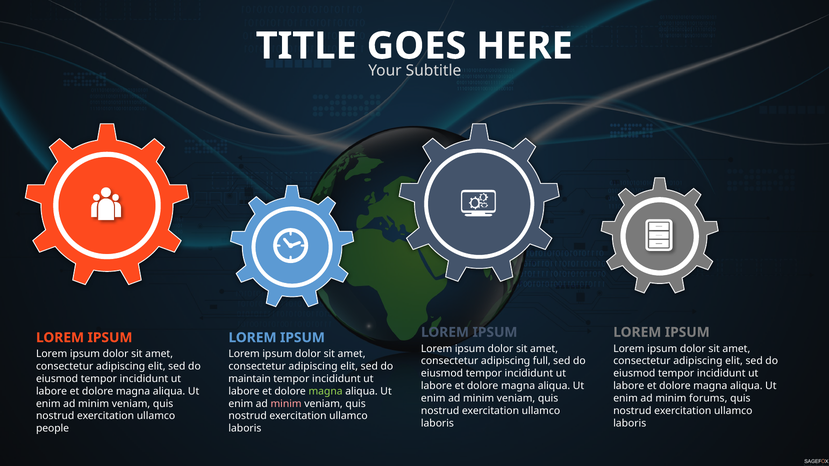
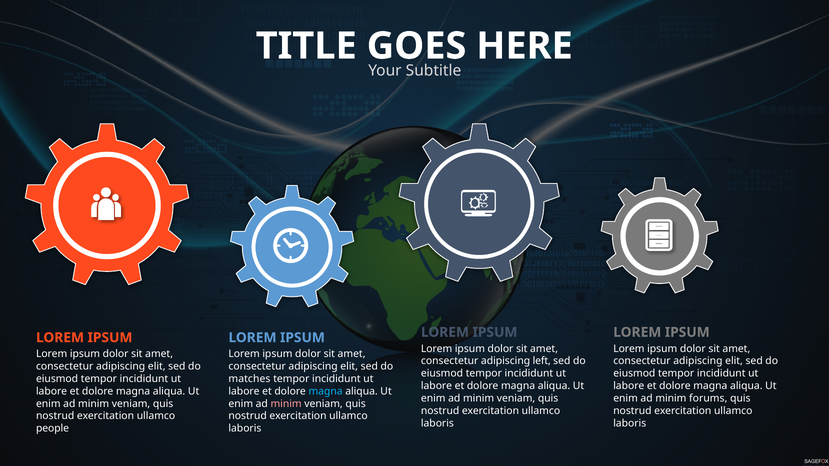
full: full -> left
maintain: maintain -> matches
magna at (326, 391) colour: light green -> light blue
